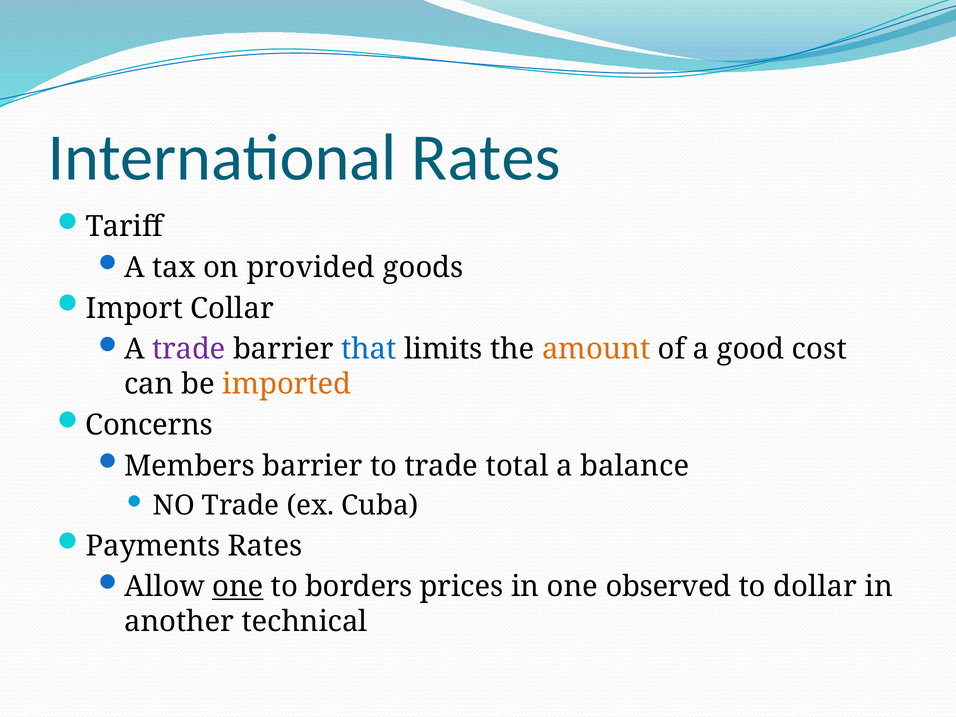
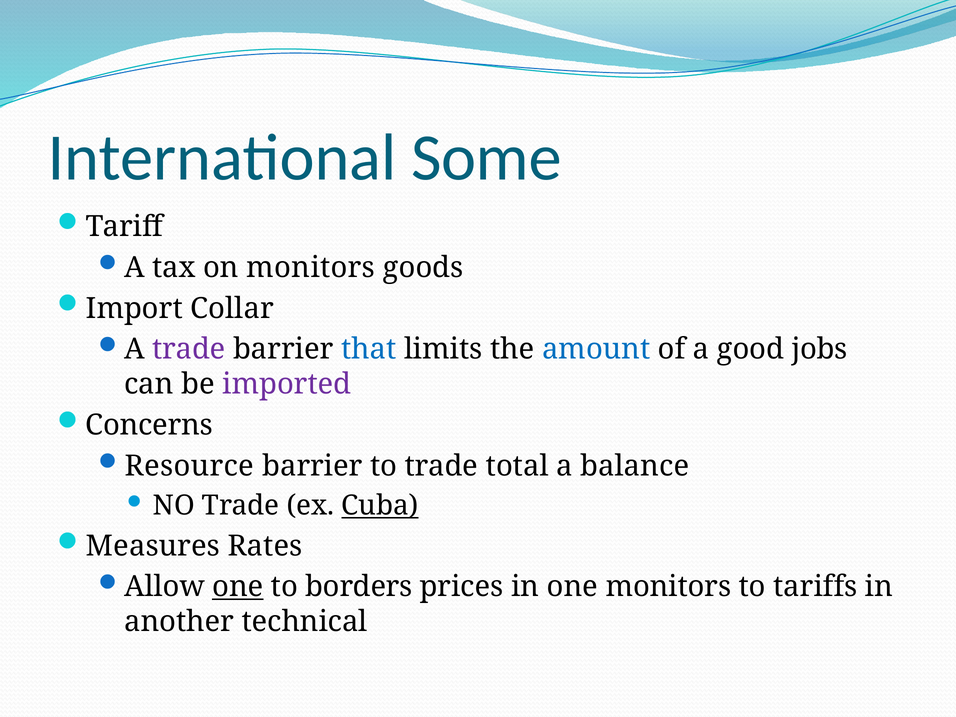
International Rates: Rates -> Some
on provided: provided -> monitors
amount colour: orange -> blue
cost: cost -> jobs
imported colour: orange -> purple
Members: Members -> Resource
Cuba underline: none -> present
Payments: Payments -> Measures
one observed: observed -> monitors
dollar: dollar -> tariffs
